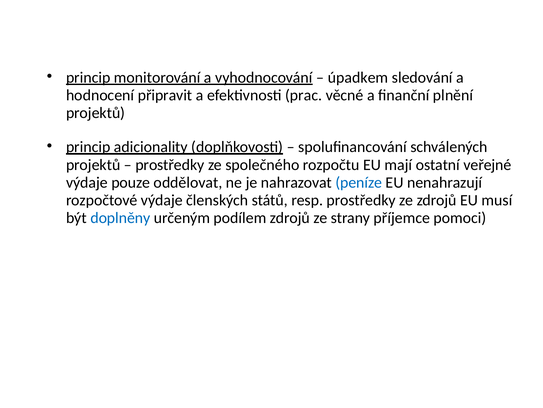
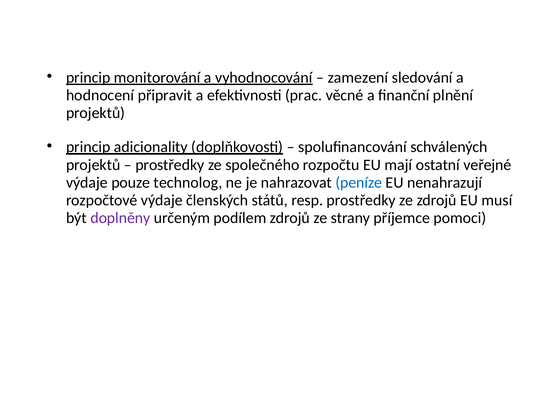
úpadkem: úpadkem -> zamezení
oddělovat: oddělovat -> technolog
doplněny colour: blue -> purple
